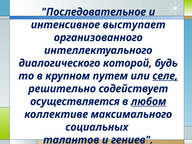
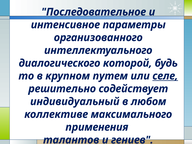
выступает: выступает -> параметры
осуществляется: осуществляется -> индивидуальный
любом underline: present -> none
социальных: социальных -> применения
